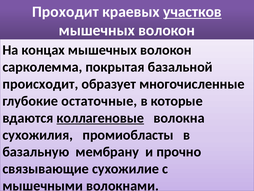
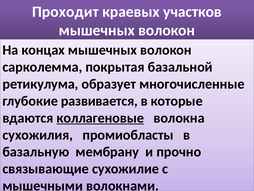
участков underline: present -> none
происходит: происходит -> ретикулума
остаточные: остаточные -> развивается
